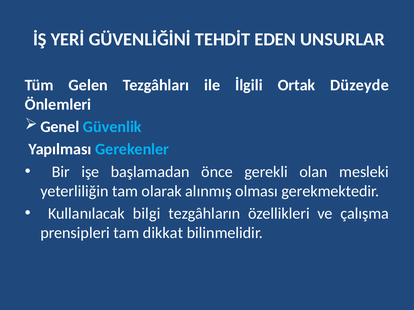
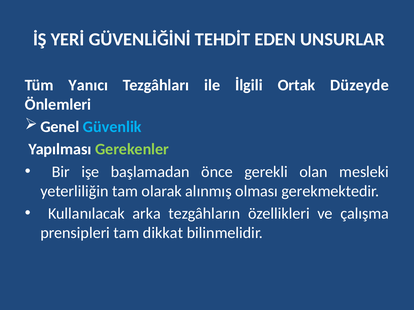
Gelen: Gelen -> Yanıcı
Gerekenler colour: light blue -> light green
bilgi: bilgi -> arka
